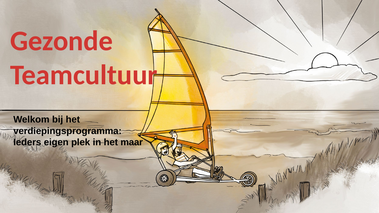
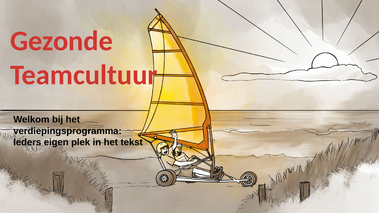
maar: maar -> tekst
